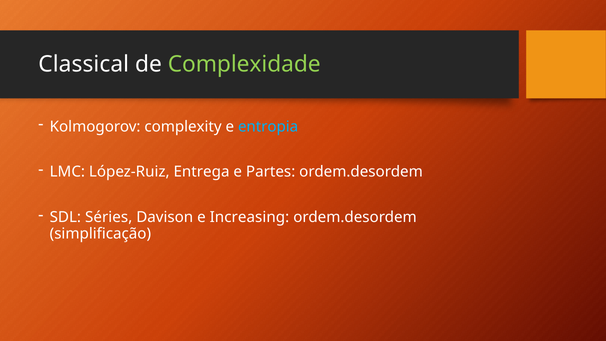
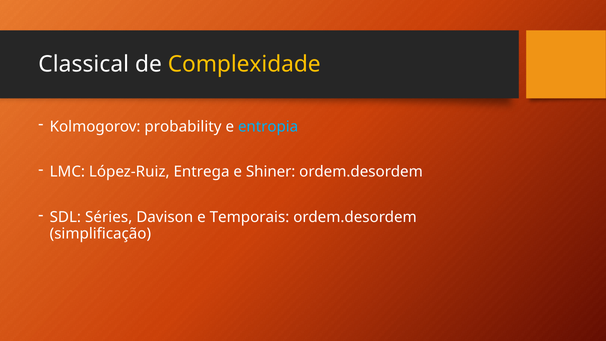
Complexidade colour: light green -> yellow
complexity: complexity -> probability
Partes: Partes -> Shiner
Increasing: Increasing -> Temporais
